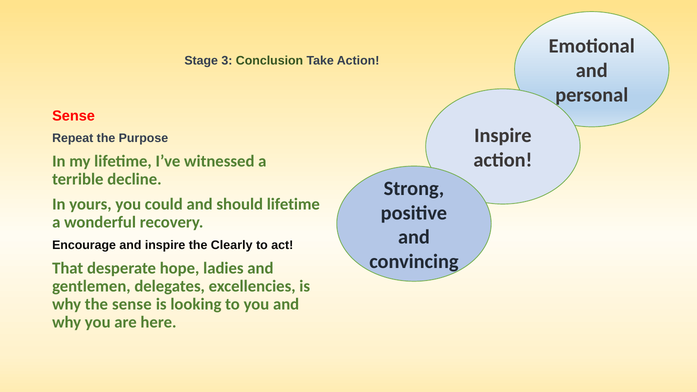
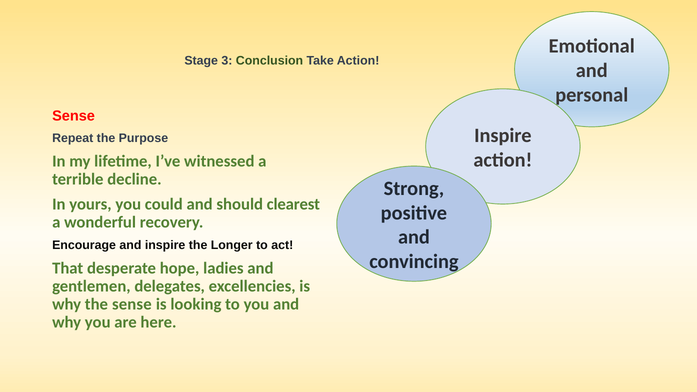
should lifetime: lifetime -> clearest
Clearly: Clearly -> Longer
